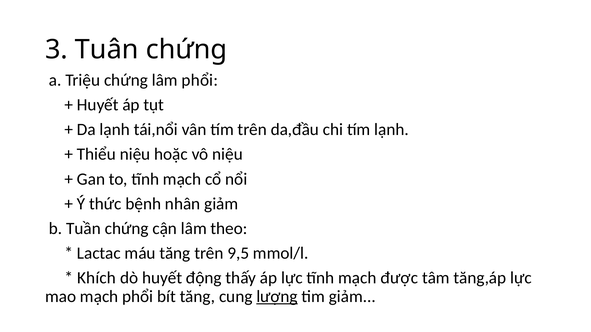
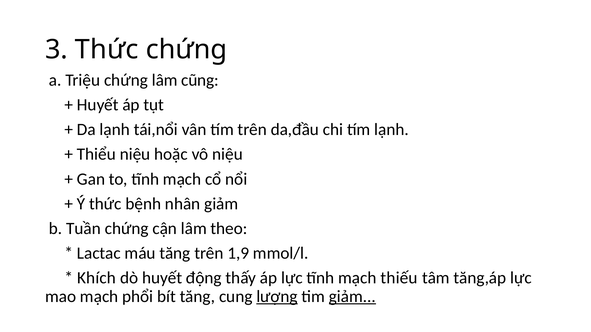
3 Tuân: Tuân -> Thức
lâm phổi: phổi -> cũng
9,5: 9,5 -> 1,9
được: được -> thiếu
giảm at (352, 297) underline: none -> present
